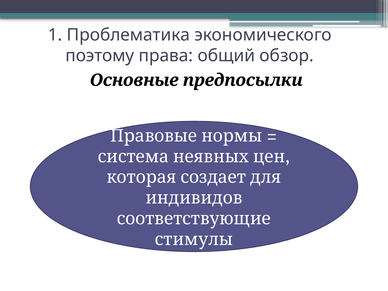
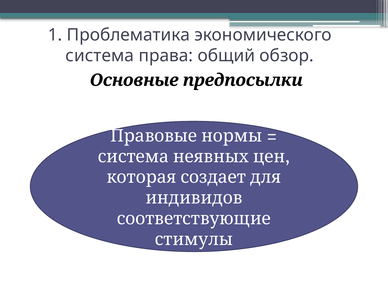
поэтому: поэтому -> система
